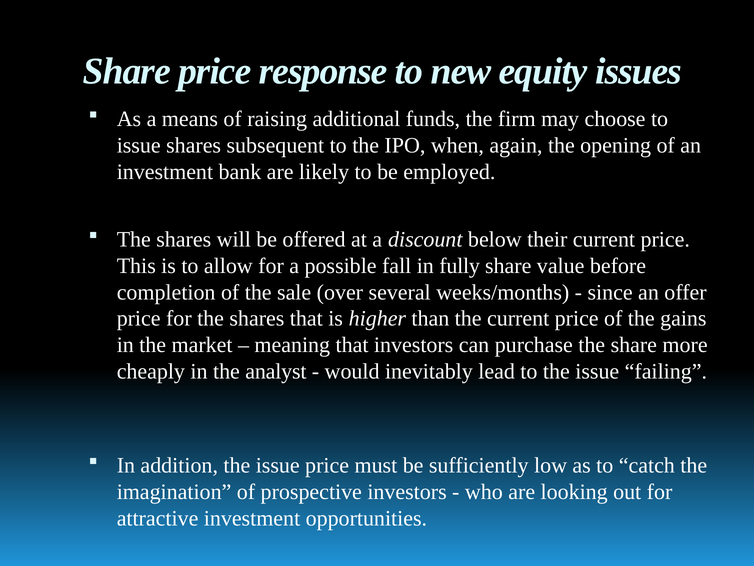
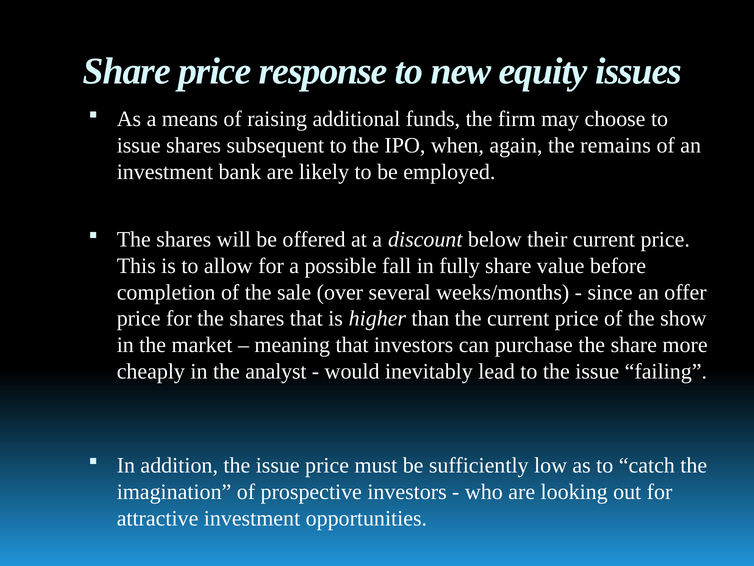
opening: opening -> remains
gains: gains -> show
